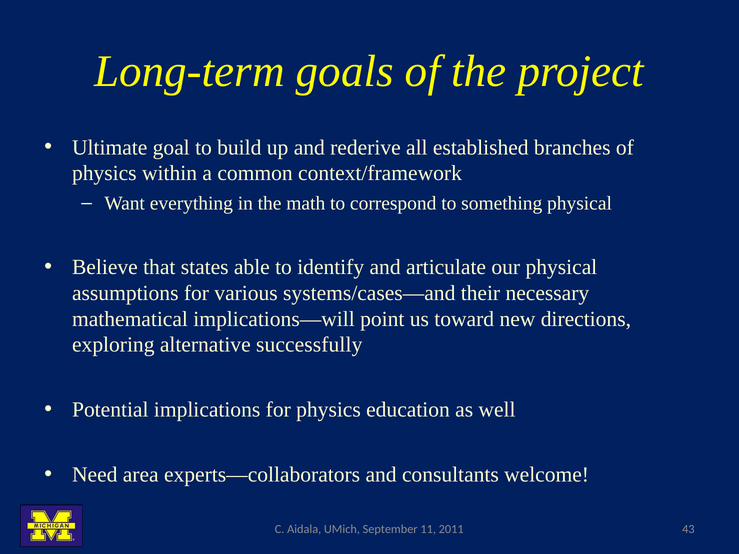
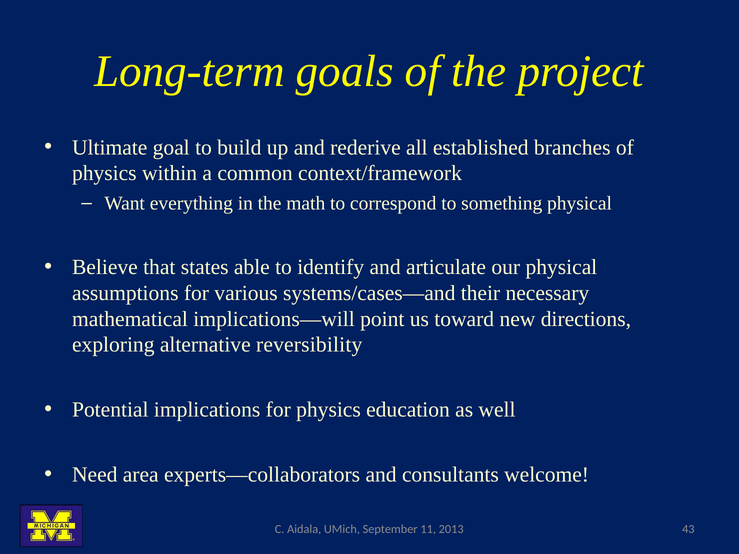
successfully: successfully -> reversibility
2011: 2011 -> 2013
